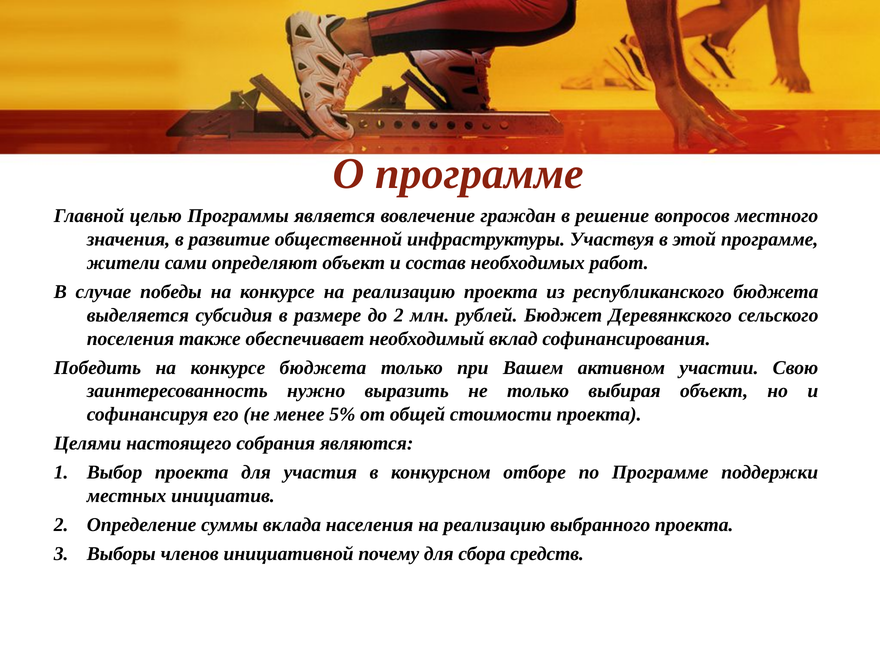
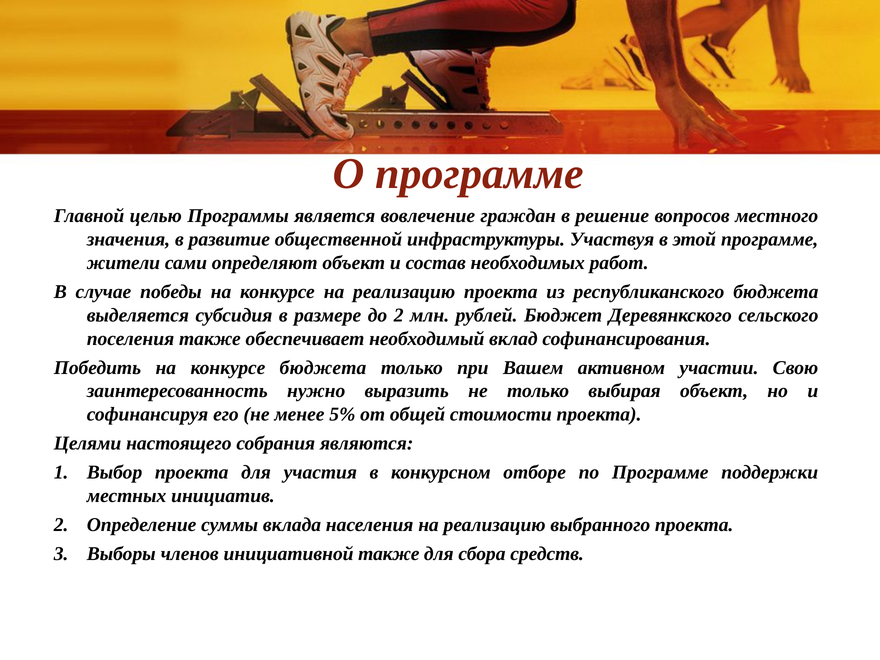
инициативной почему: почему -> также
